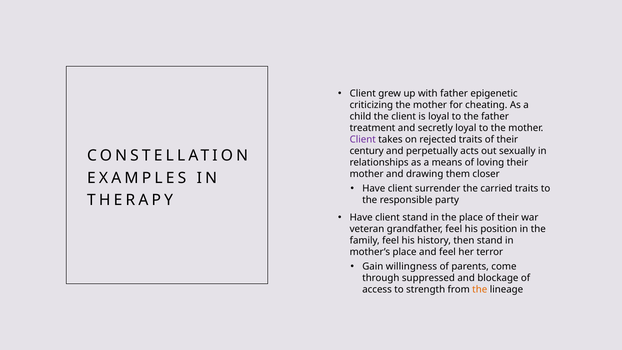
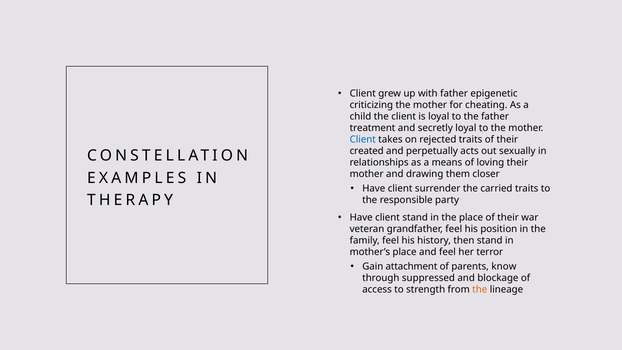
Client at (363, 140) colour: purple -> blue
century: century -> created
willingness: willingness -> attachment
come: come -> know
